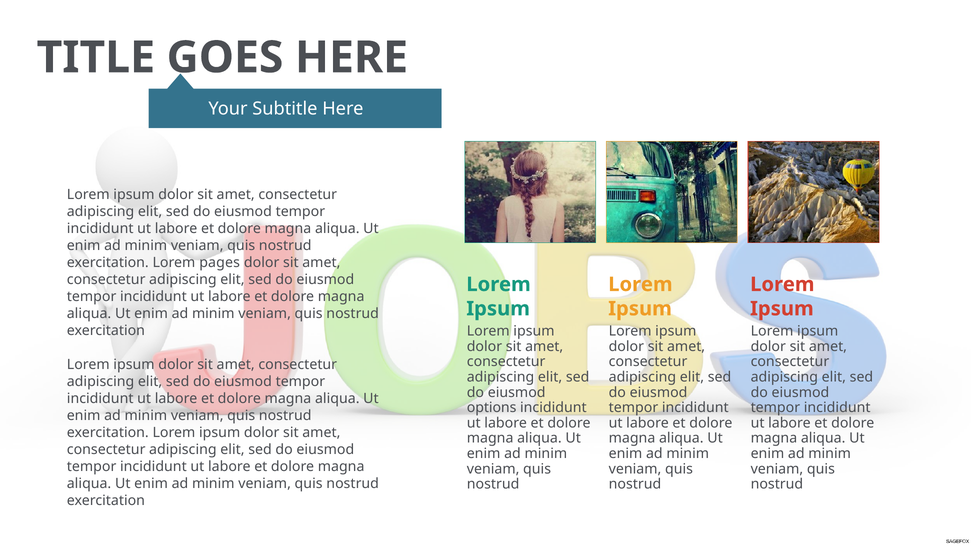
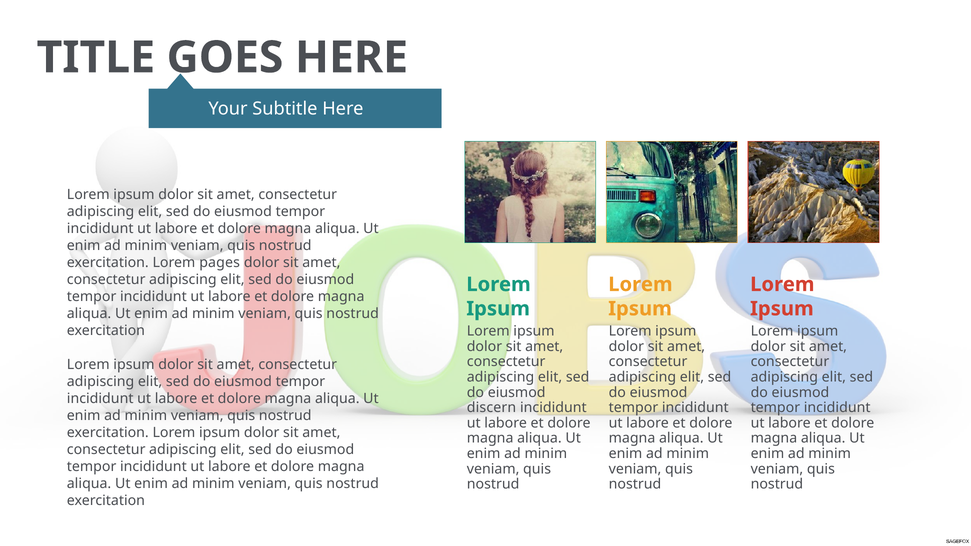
options: options -> discern
